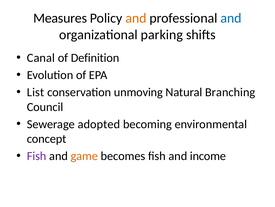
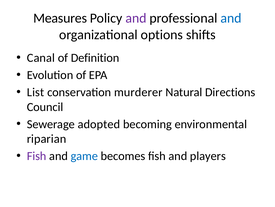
and at (136, 18) colour: orange -> purple
parking: parking -> options
unmoving: unmoving -> murderer
Branching: Branching -> Directions
concept: concept -> riparian
game colour: orange -> blue
income: income -> players
